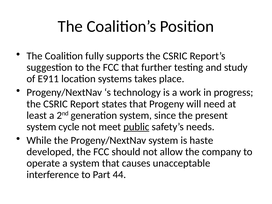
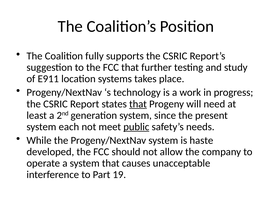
that at (138, 104) underline: none -> present
cycle: cycle -> each
44: 44 -> 19
